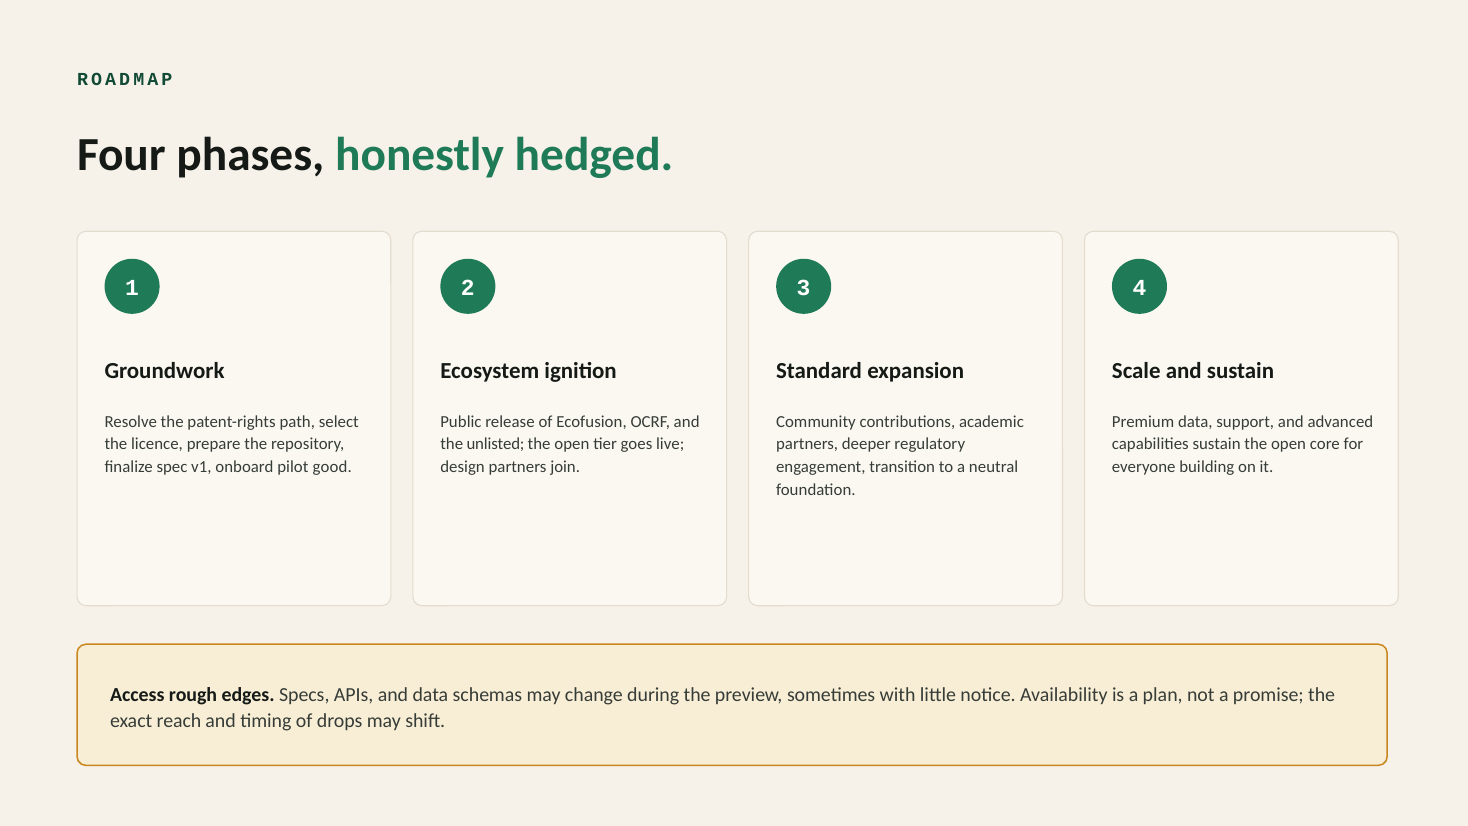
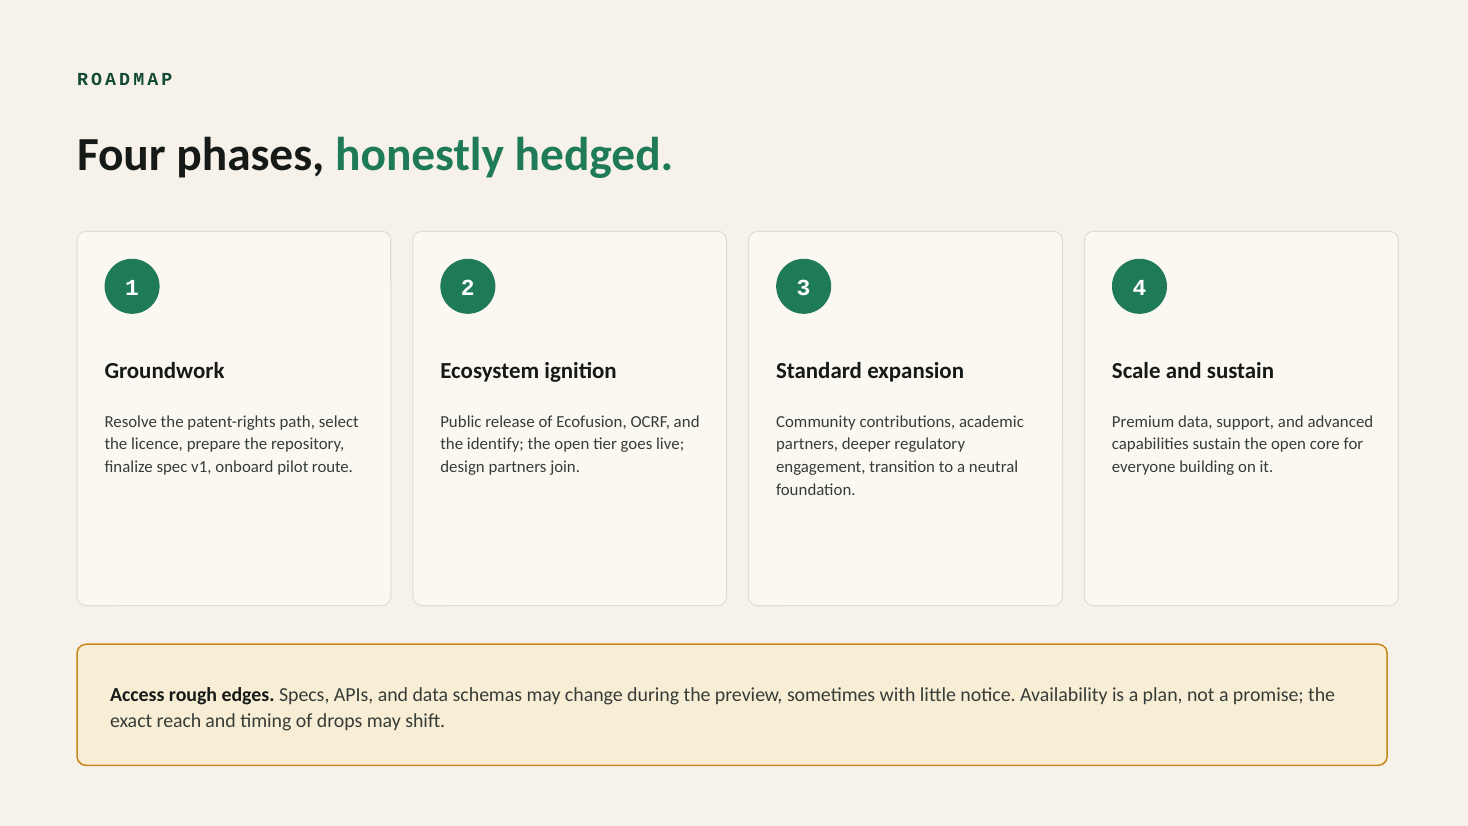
unlisted: unlisted -> identify
good: good -> route
